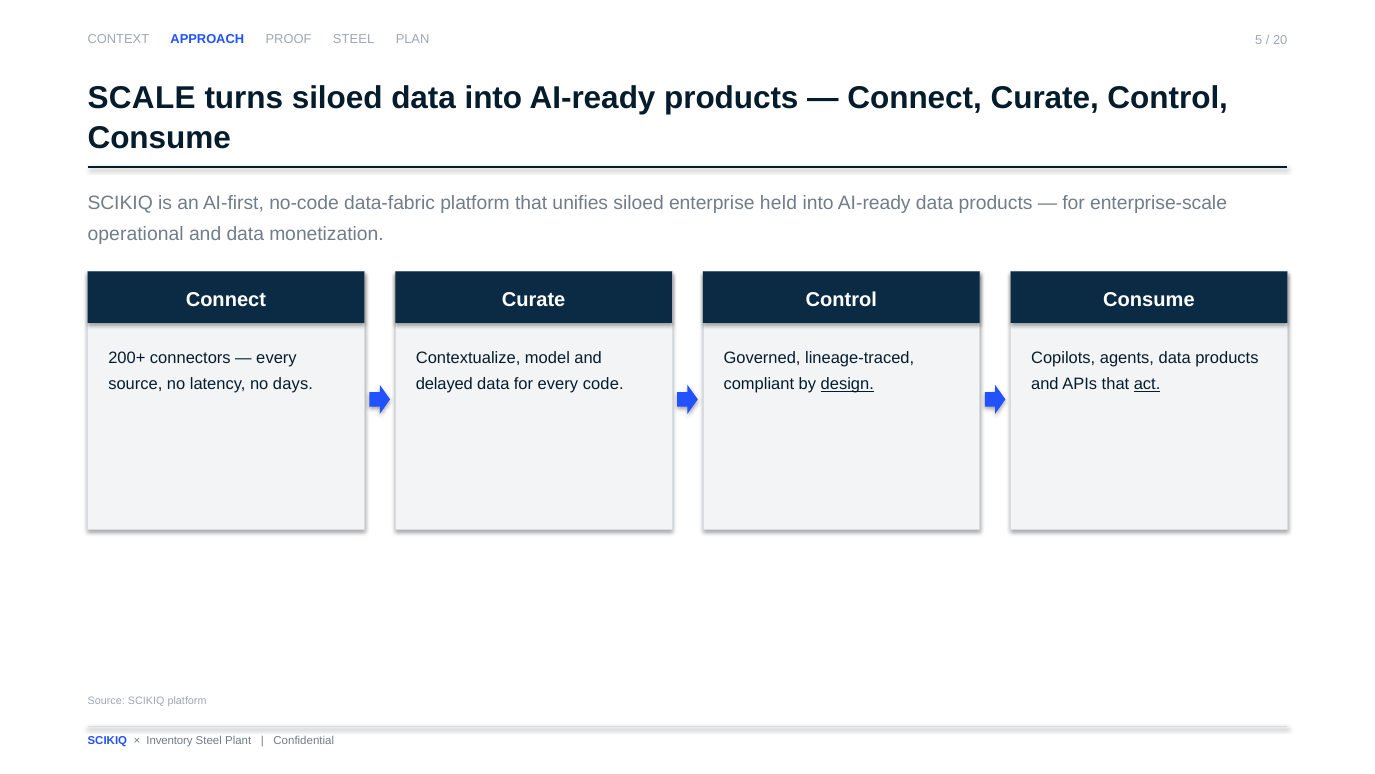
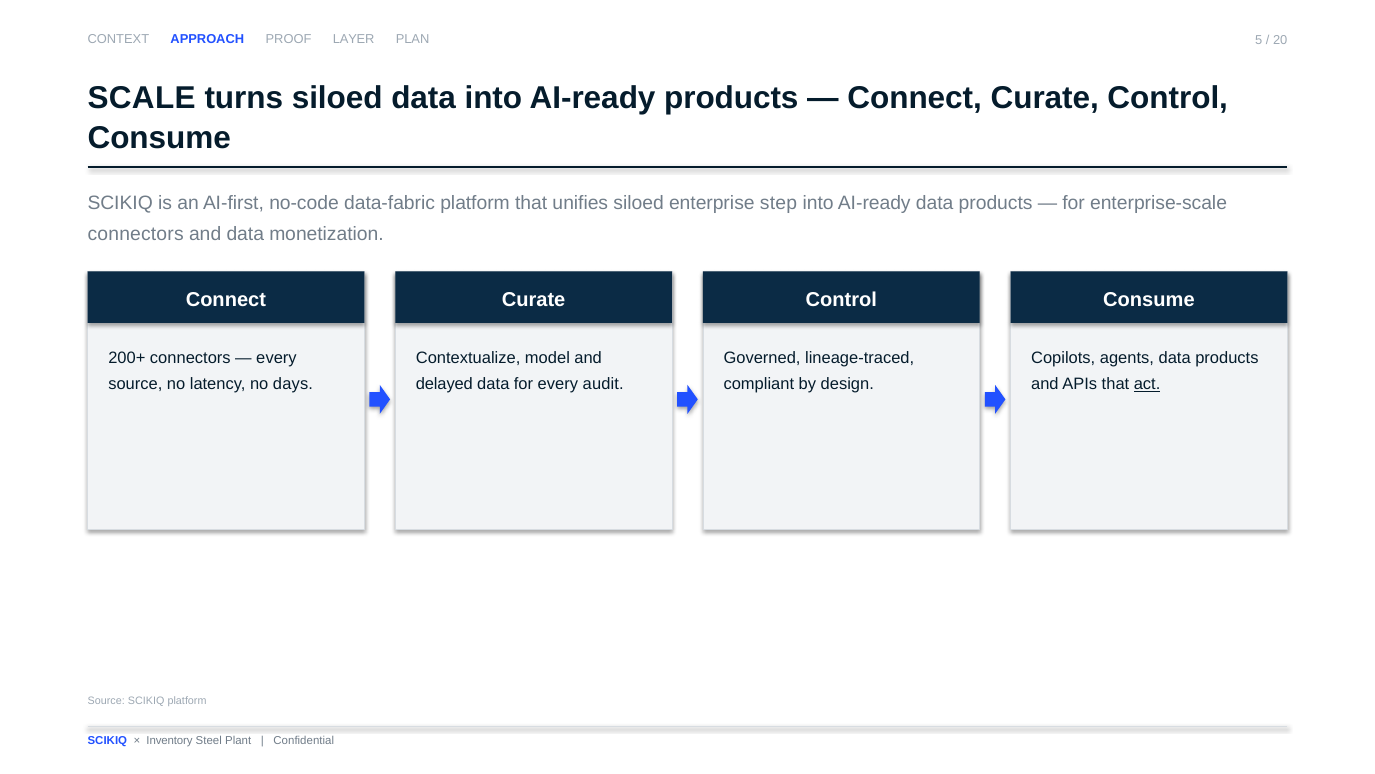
PROOF STEEL: STEEL -> LAYER
held: held -> step
operational at (136, 234): operational -> connectors
code: code -> audit
design underline: present -> none
